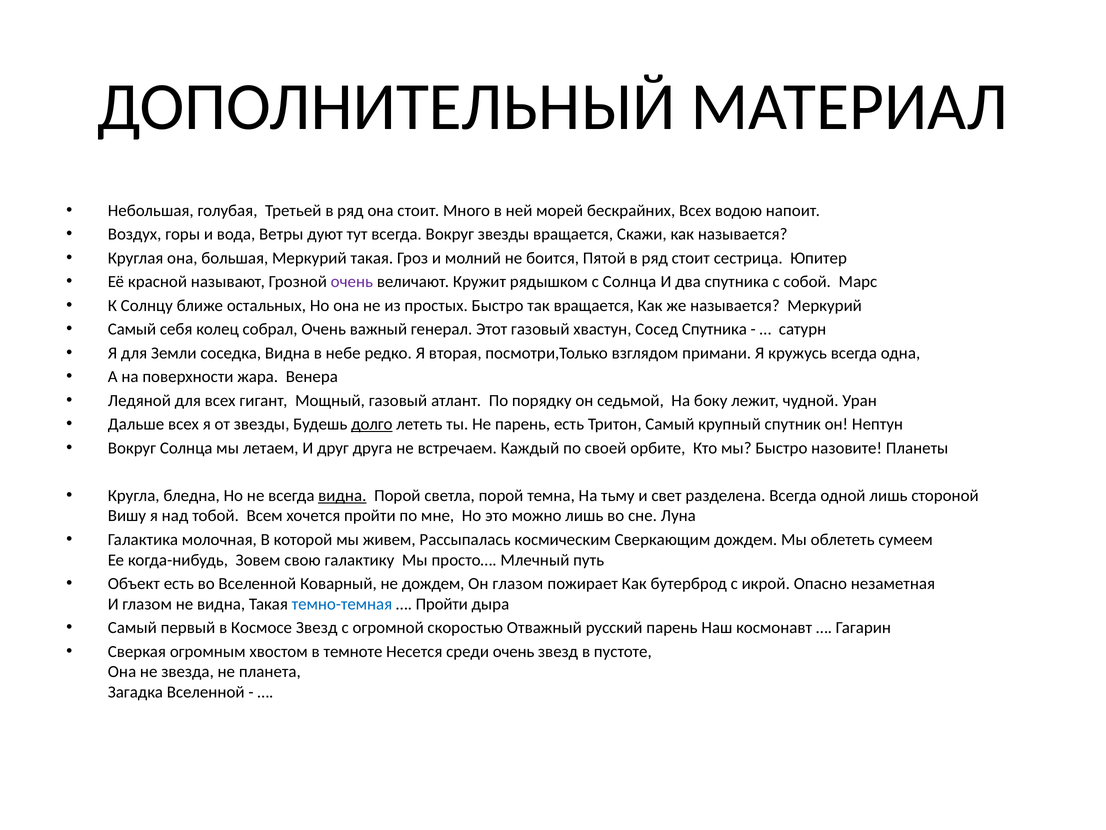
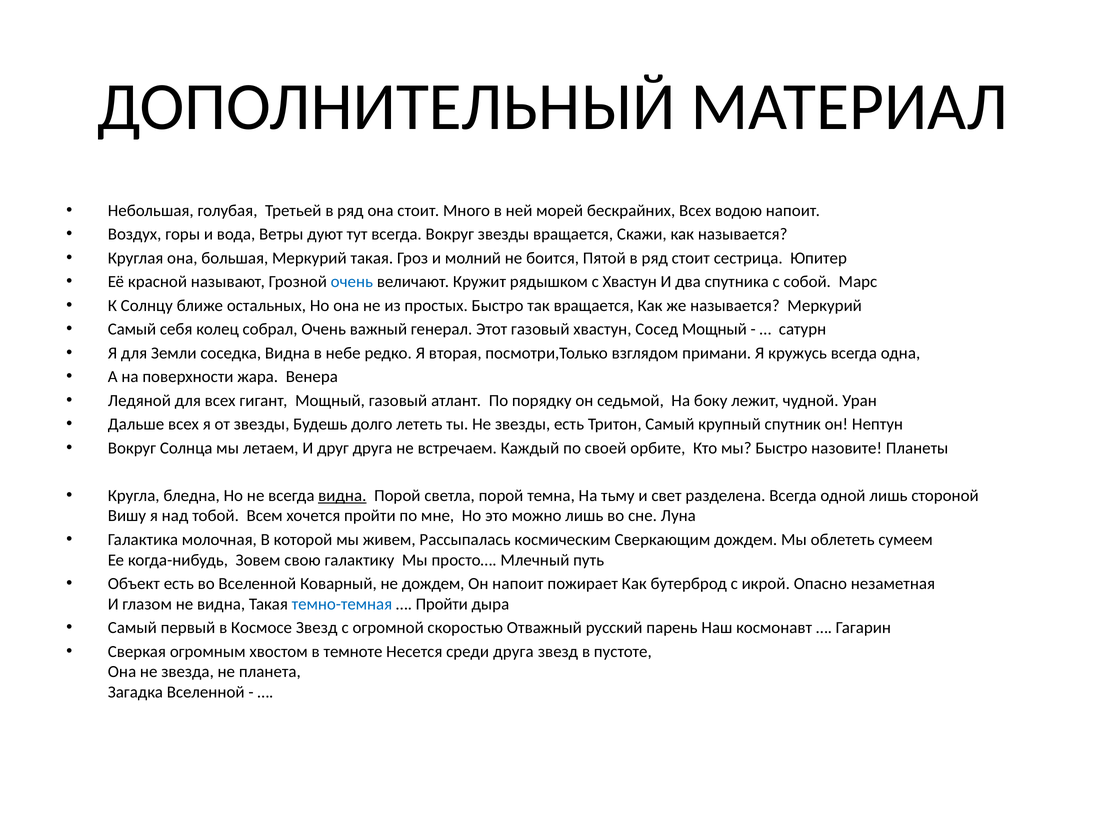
очень at (352, 282) colour: purple -> blue
с Солнца: Солнца -> Хвастун
Сосед Спутника: Спутника -> Мощный
долго underline: present -> none
Не парень: парень -> звезды
Он глазом: глазом -> напоит
среди очень: очень -> друга
